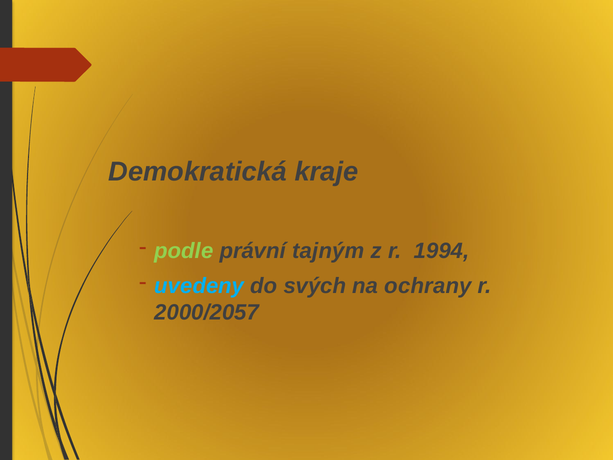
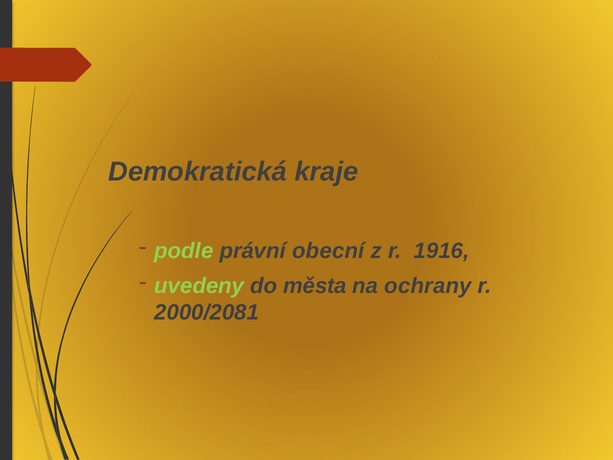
tajným: tajným -> obecní
1994: 1994 -> 1916
uvedeny colour: light blue -> light green
svých: svých -> města
2000/2057: 2000/2057 -> 2000/2081
